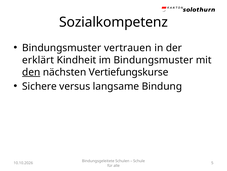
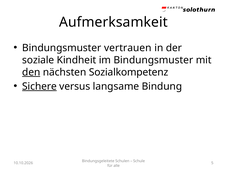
Sozialkompetenz: Sozialkompetenz -> Aufmerksamkeit
erklärt: erklärt -> soziale
Vertiefungskurse: Vertiefungskurse -> Sozialkompetenz
Sichere underline: none -> present
